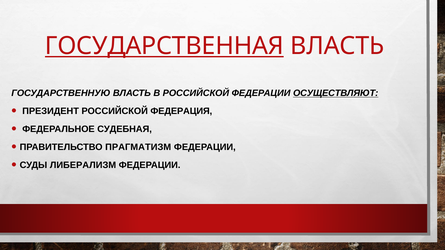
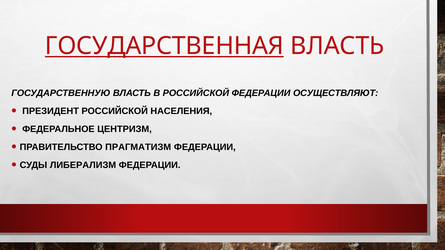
ОСУЩЕСТВЛЯЮТ underline: present -> none
ФЕДЕРАЦИЯ: ФЕДЕРАЦИЯ -> НАСЕЛЕНИЯ
СУДЕБНАЯ: СУДЕБНАЯ -> ЦЕНТРИЗМ
